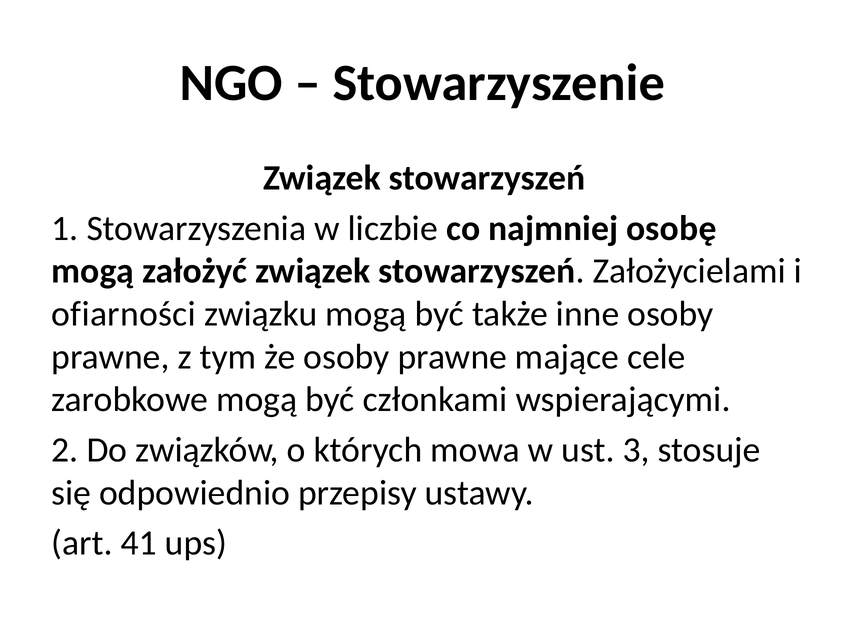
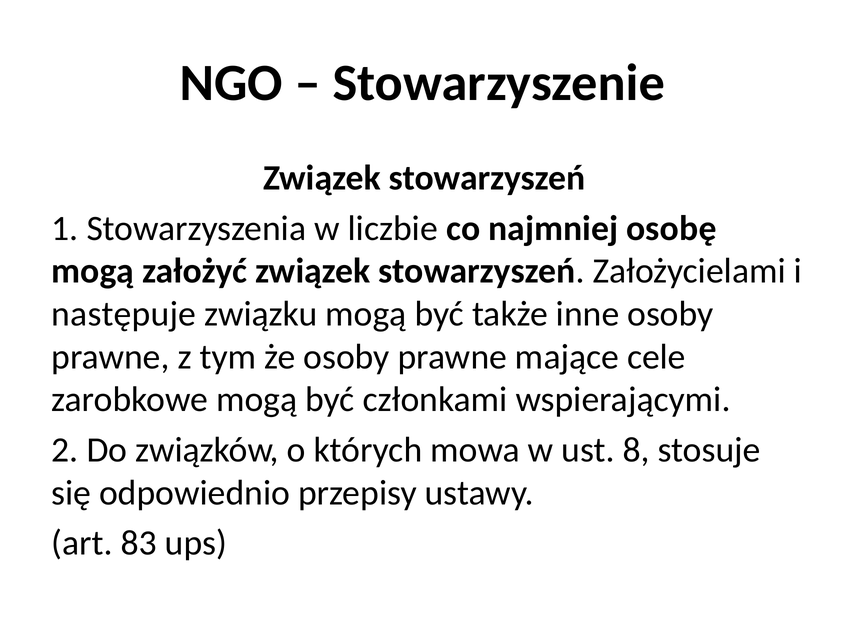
ofiarności: ofiarności -> następuje
3: 3 -> 8
41: 41 -> 83
